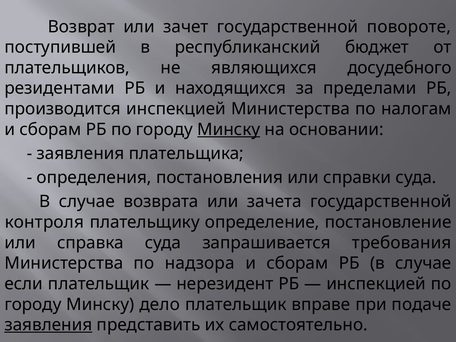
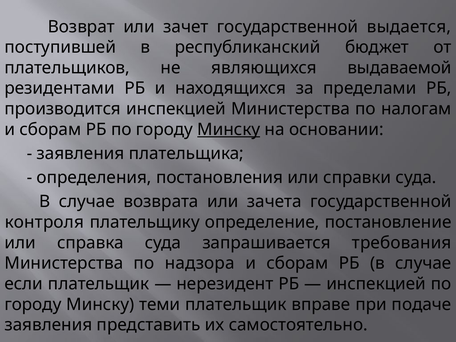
повороте: повороте -> выдается
досудебного: досудебного -> выдаваемой
дело: дело -> теми
заявления at (48, 325) underline: present -> none
